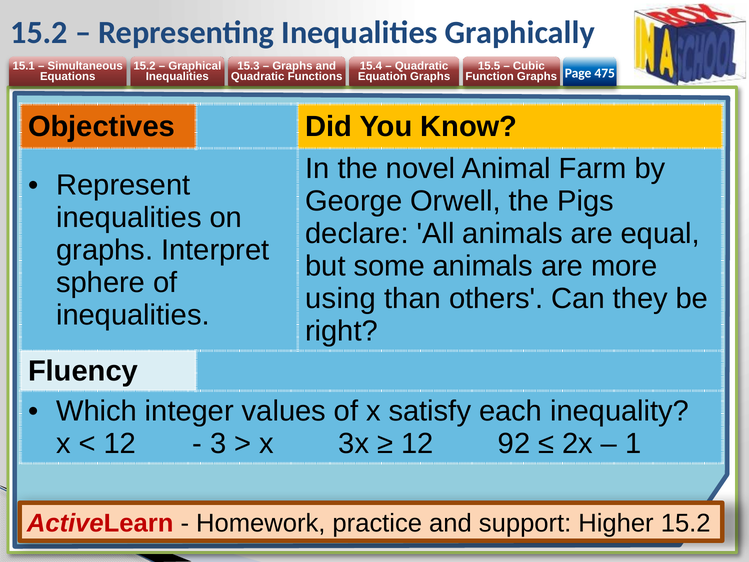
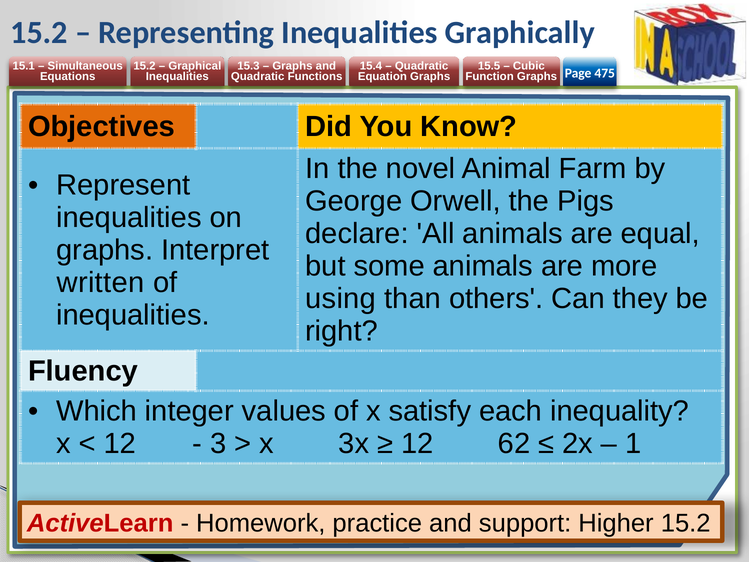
sphere: sphere -> written
92: 92 -> 62
